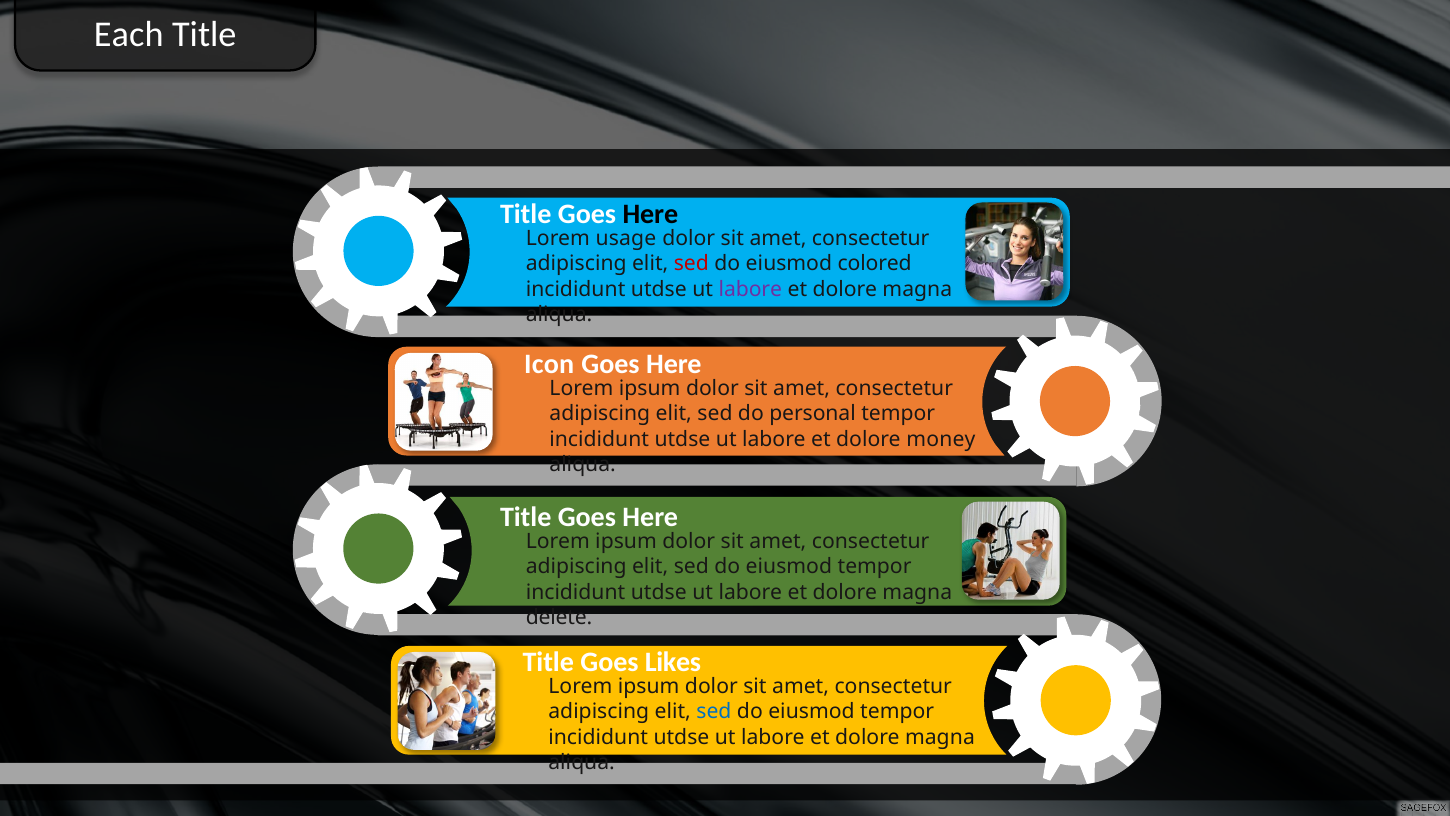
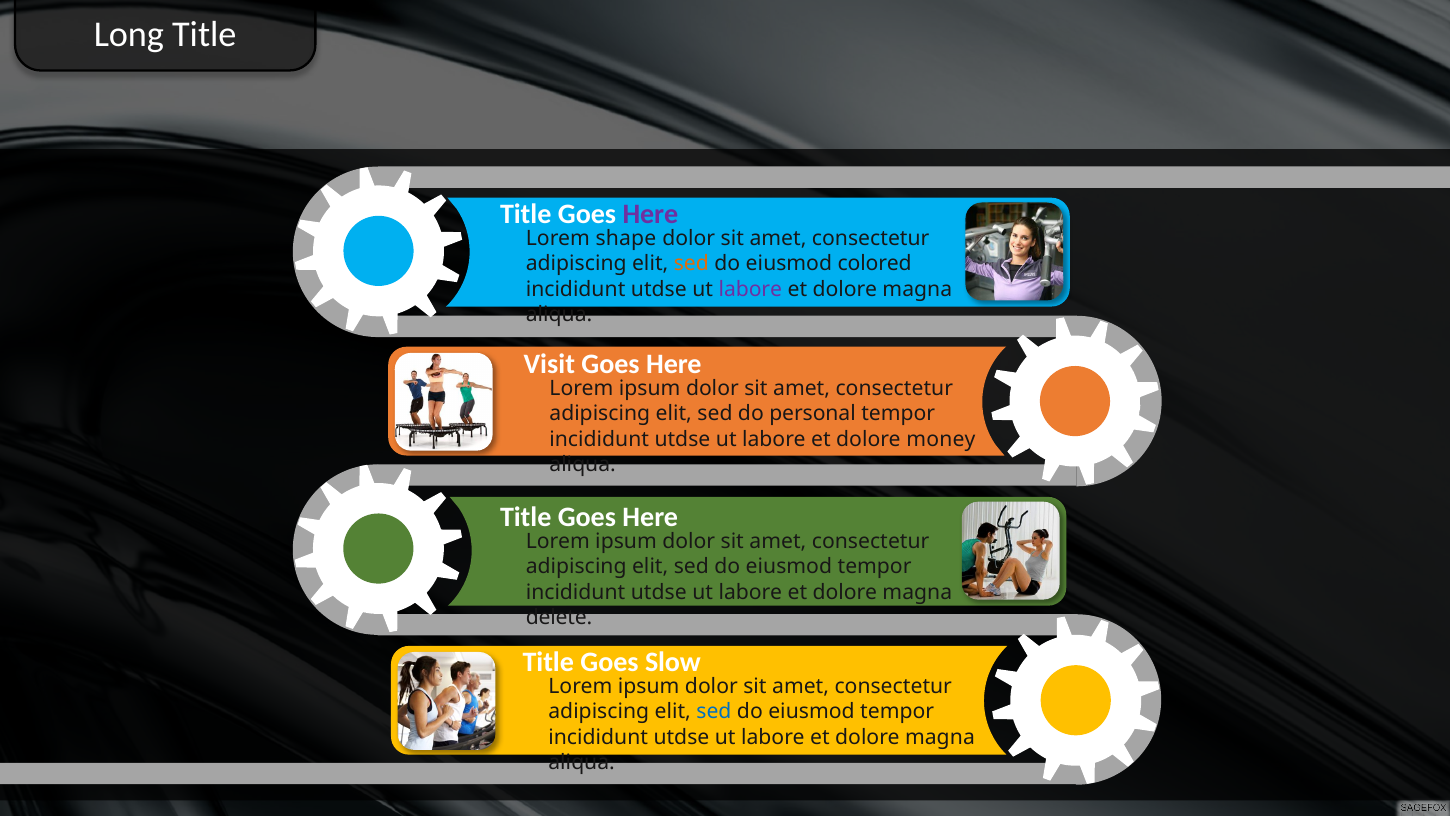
Each: Each -> Long
Here at (650, 214) colour: black -> purple
usage: usage -> shape
sed at (691, 264) colour: red -> orange
Icon: Icon -> Visit
Likes: Likes -> Slow
